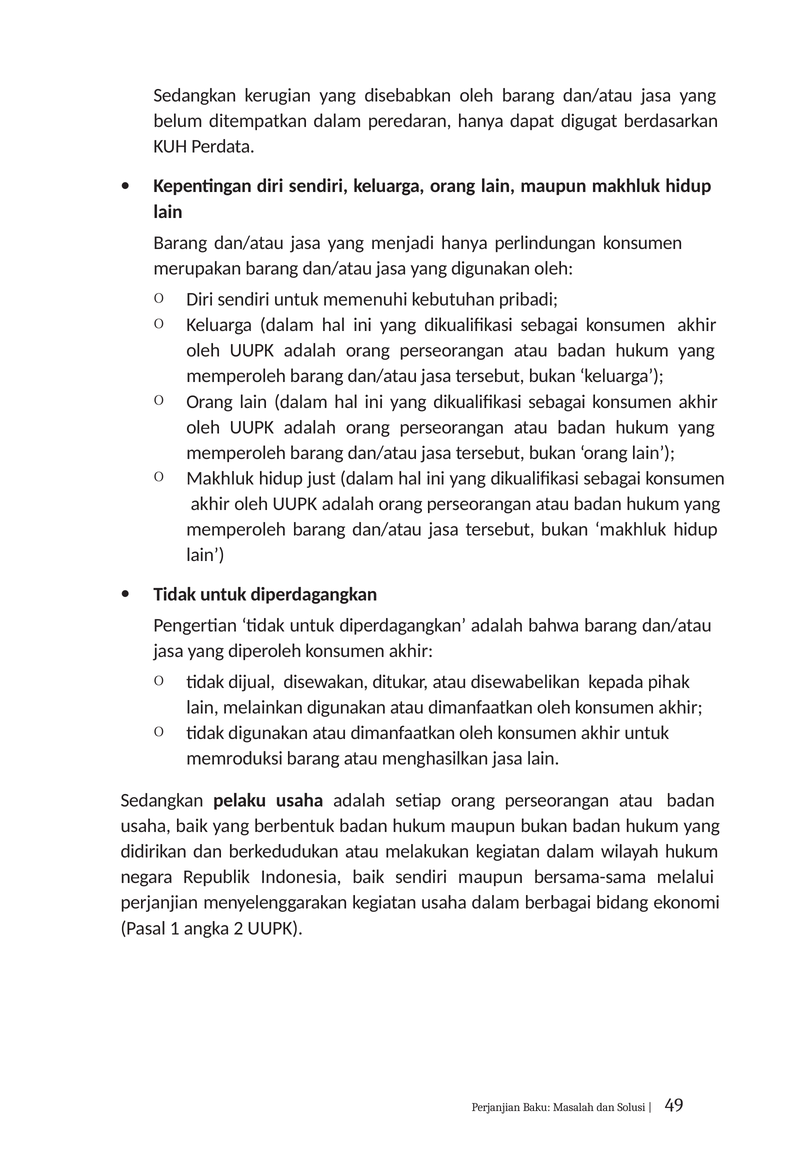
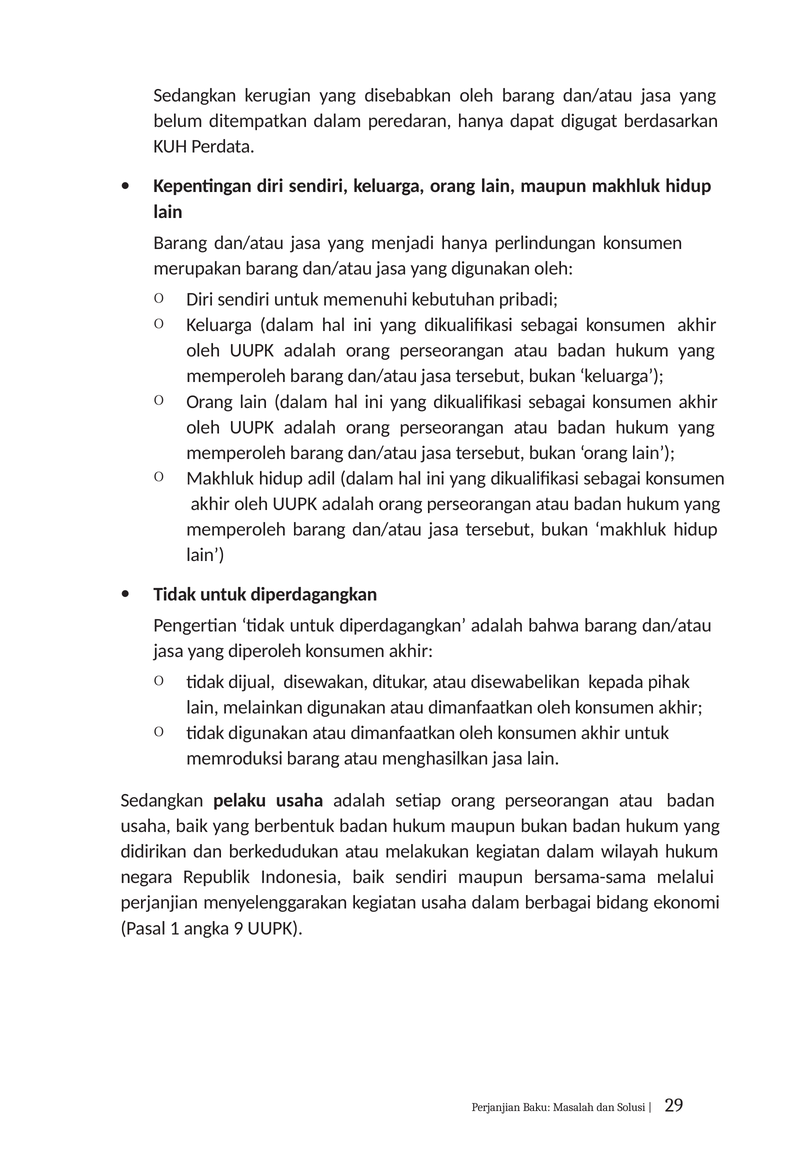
just: just -> adil
2: 2 -> 9
49: 49 -> 29
